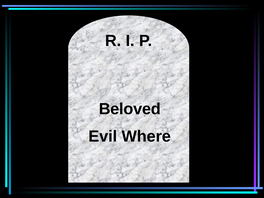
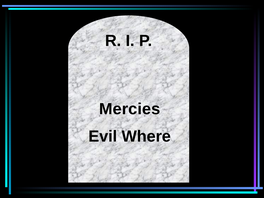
Beloved: Beloved -> Mercies
